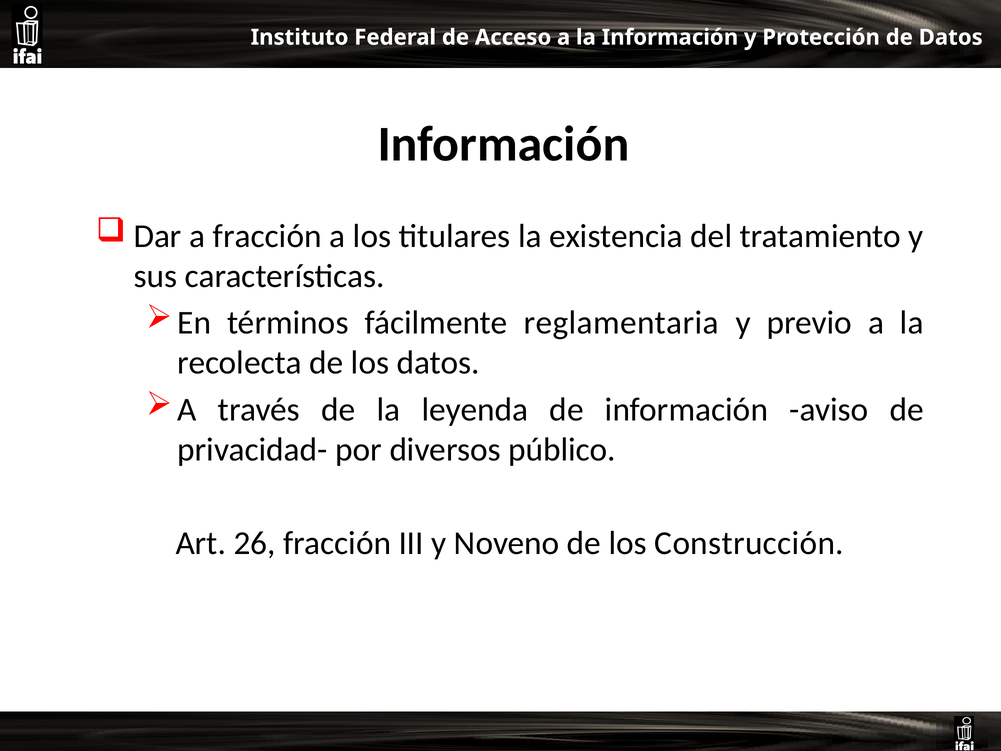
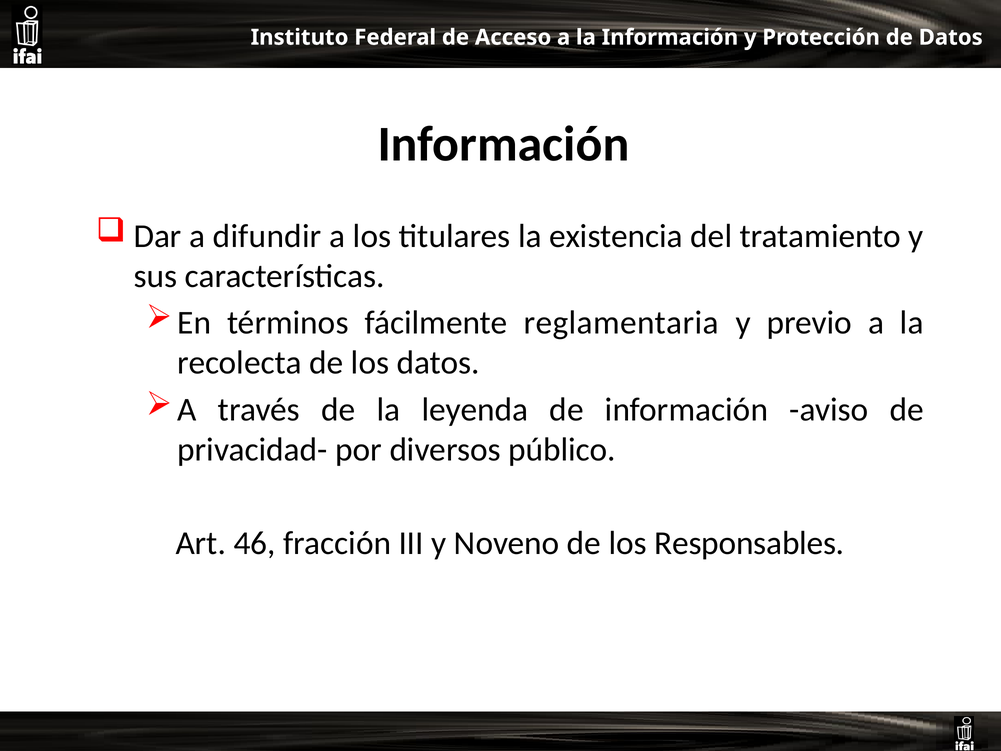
a fracción: fracción -> difundir
26: 26 -> 46
Construcción: Construcción -> Responsables
